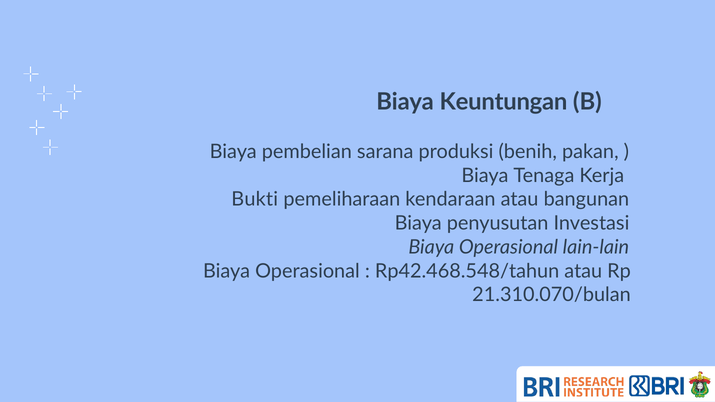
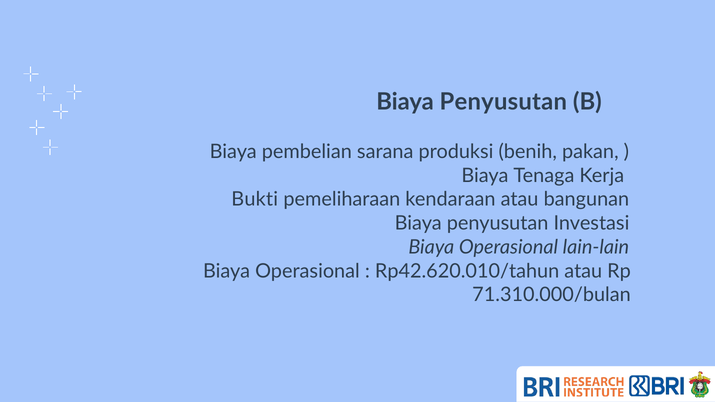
Keuntungan at (503, 102): Keuntungan -> Penyusutan
Rp42.468.548/tahun: Rp42.468.548/tahun -> Rp42.620.010/tahun
21.310.070/bulan: 21.310.070/bulan -> 71.310.000/bulan
